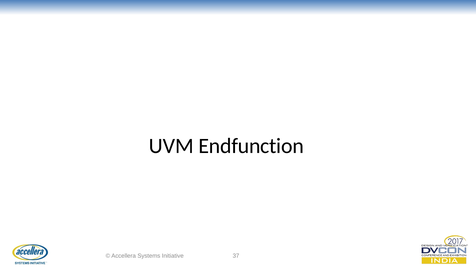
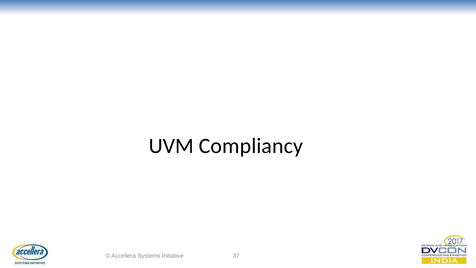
Endfunction: Endfunction -> Compliancy
